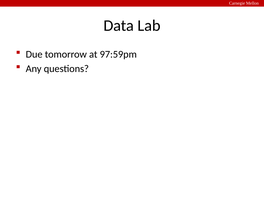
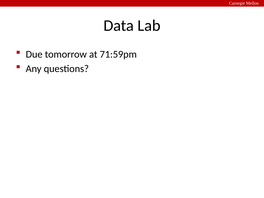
97:59pm: 97:59pm -> 71:59pm
